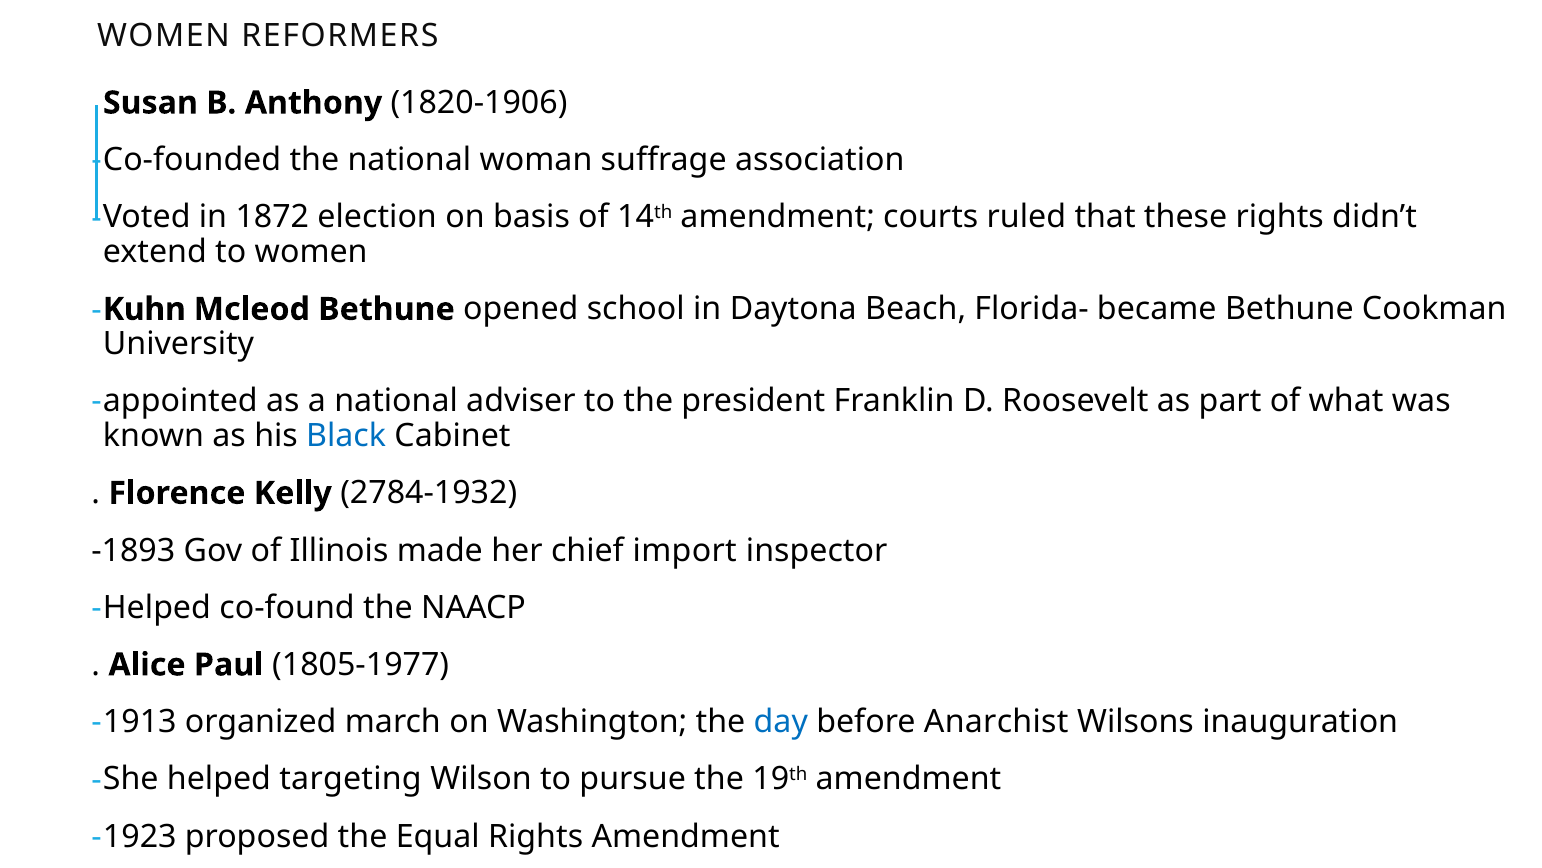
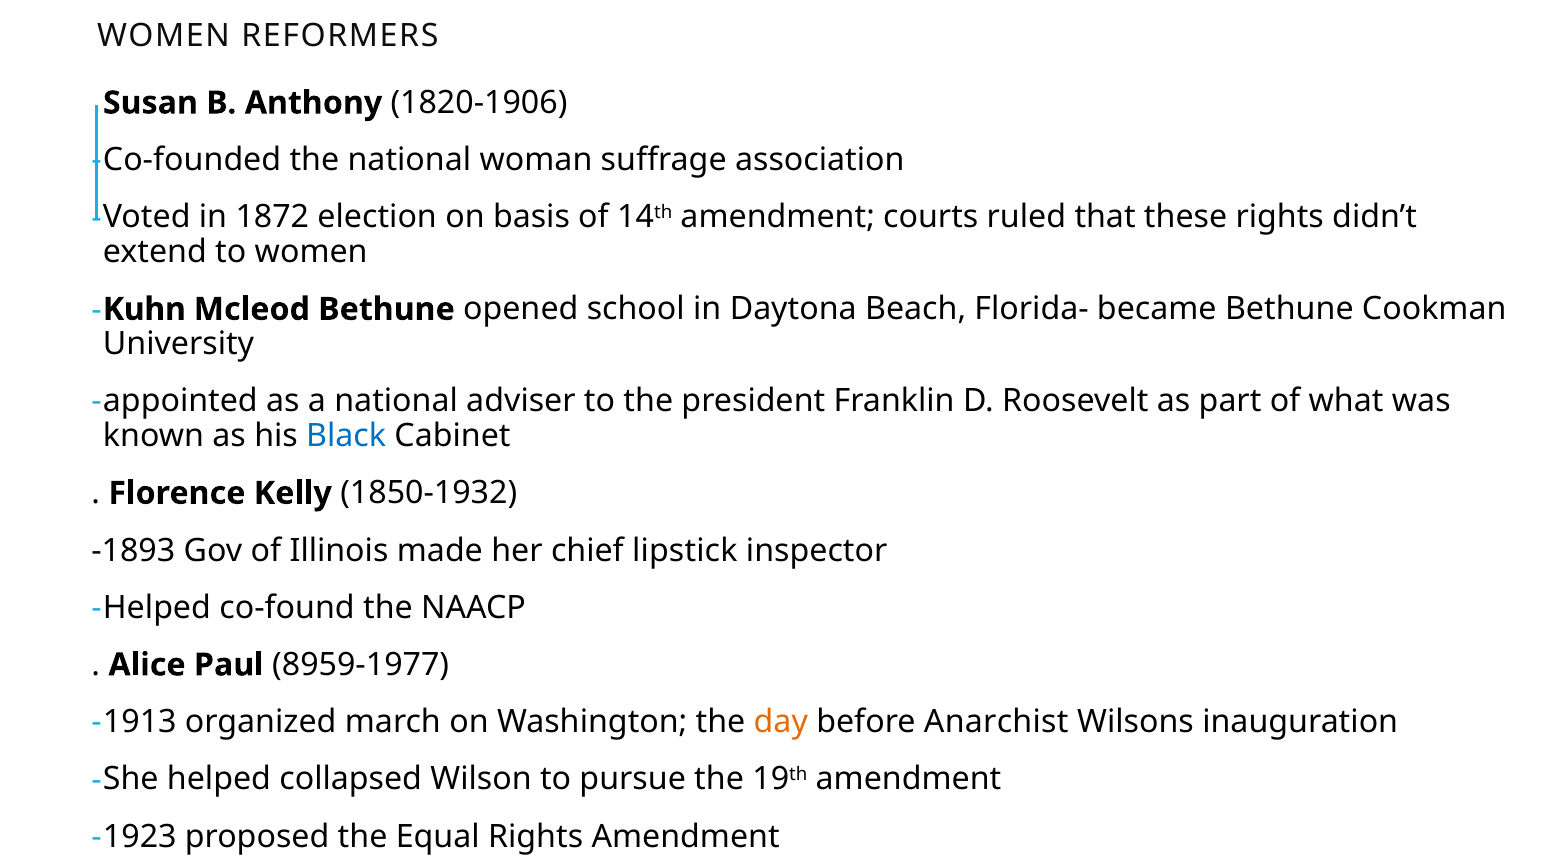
2784-1932: 2784-1932 -> 1850-1932
import: import -> lipstick
1805-1977: 1805-1977 -> 8959-1977
day colour: blue -> orange
targeting: targeting -> collapsed
